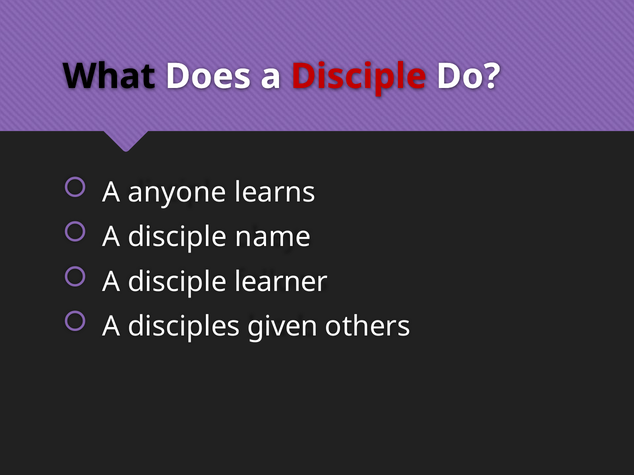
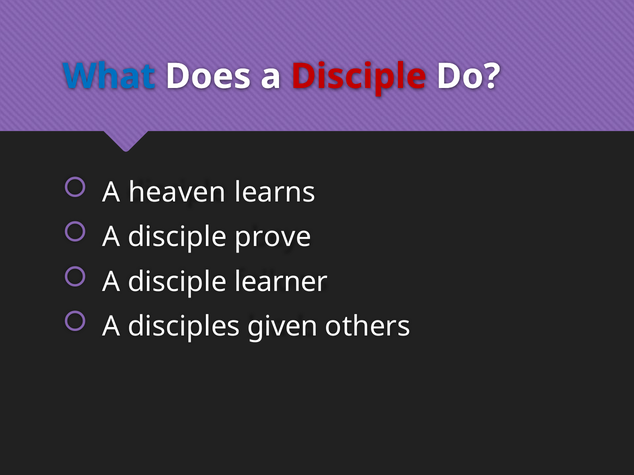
What colour: black -> blue
anyone: anyone -> heaven
name: name -> prove
